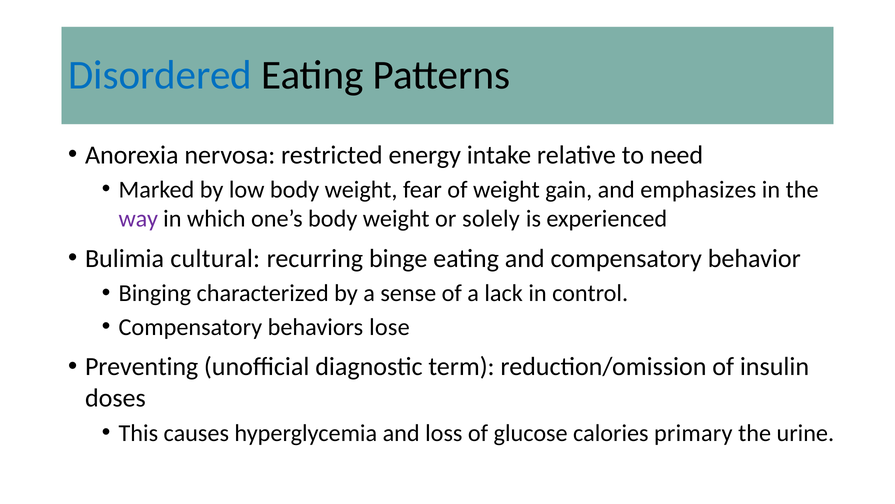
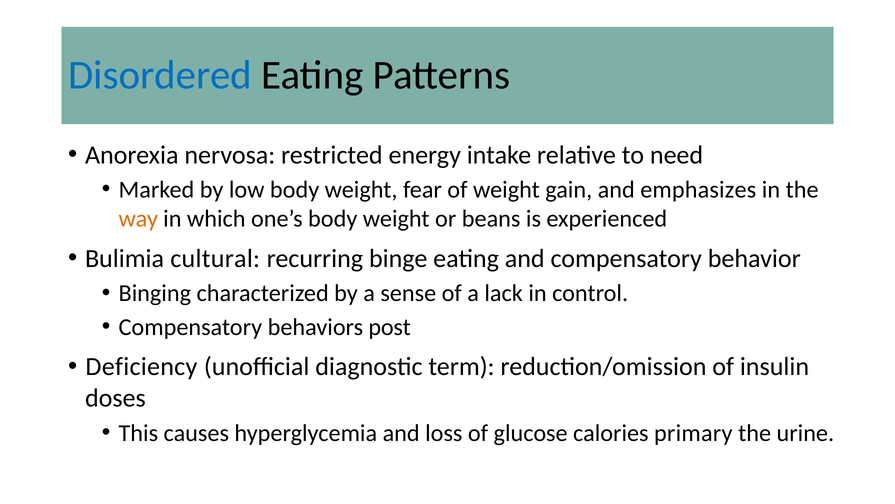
way colour: purple -> orange
solely: solely -> beans
lose: lose -> post
Preventing: Preventing -> Deficiency
